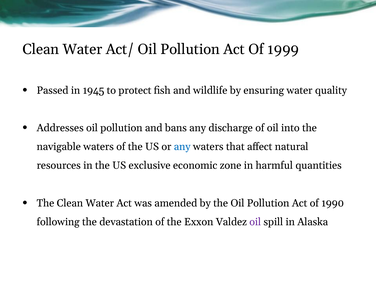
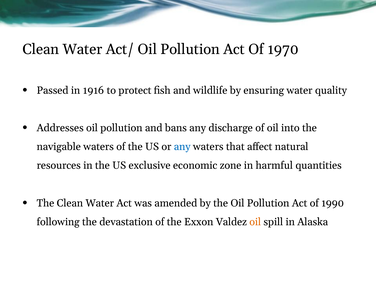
1999: 1999 -> 1970
1945: 1945 -> 1916
oil at (255, 222) colour: purple -> orange
